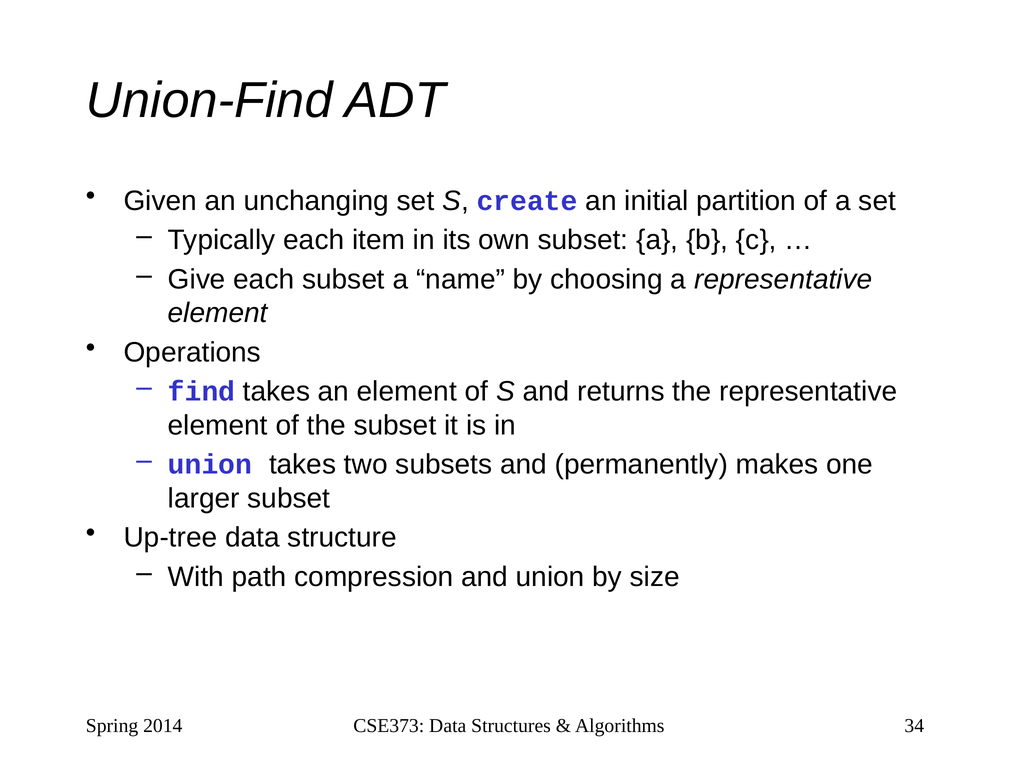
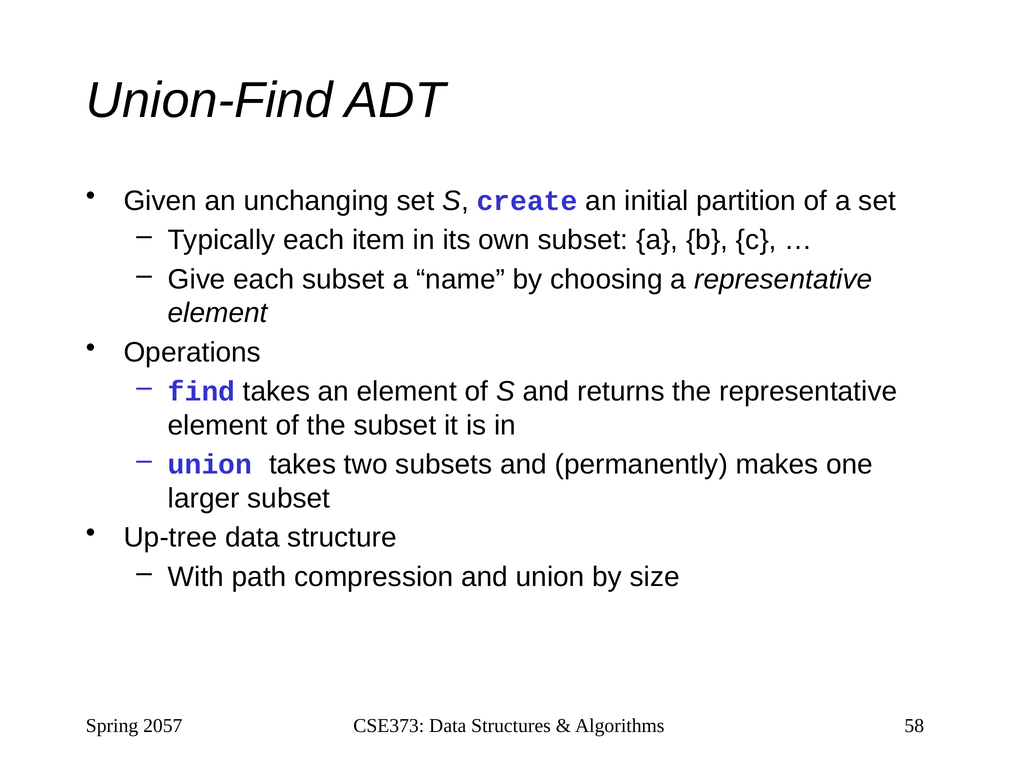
2014: 2014 -> 2057
34: 34 -> 58
